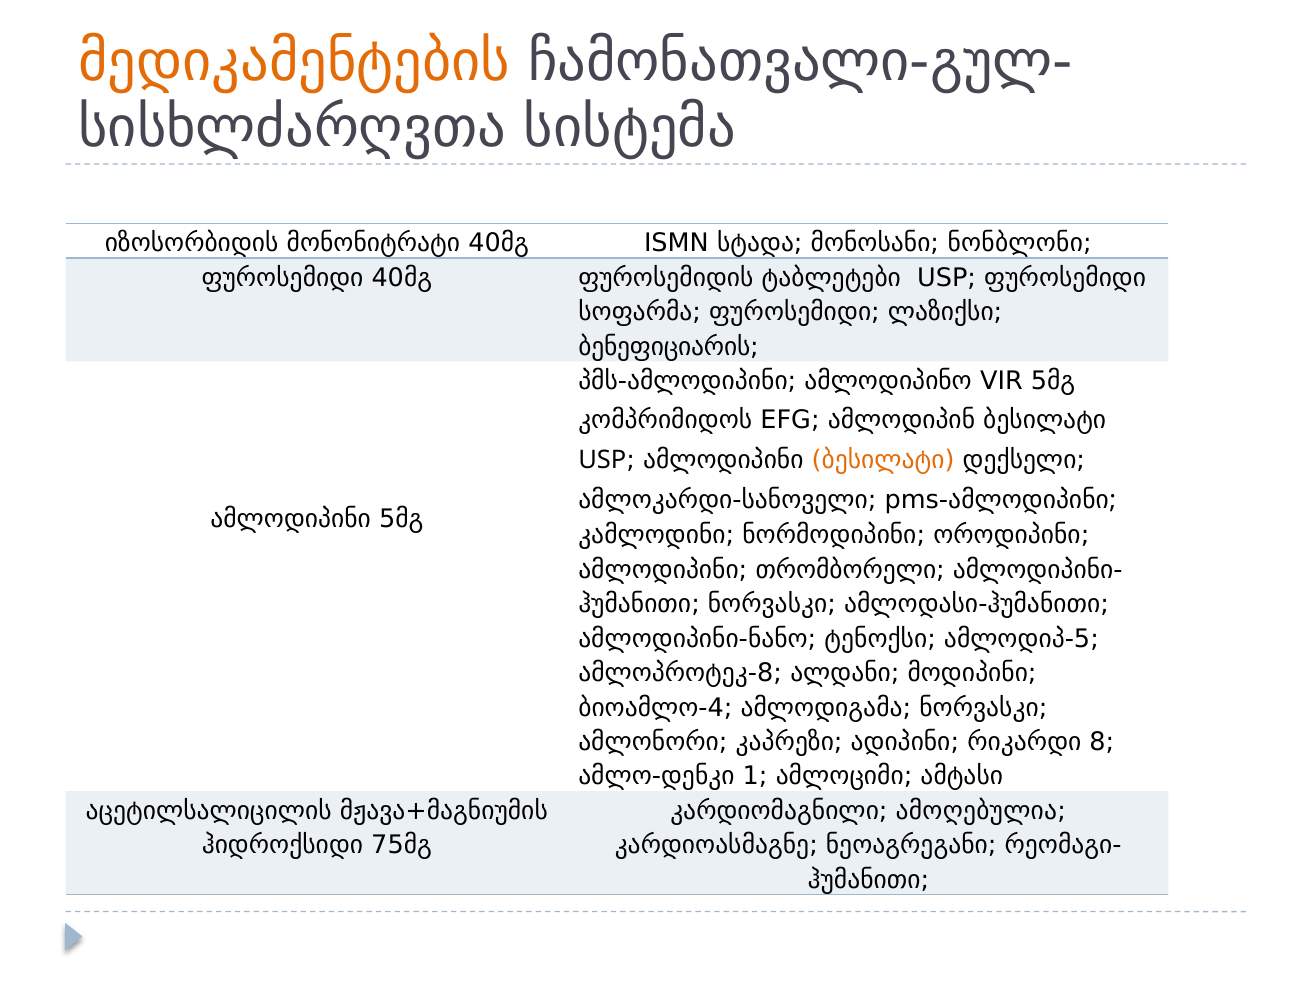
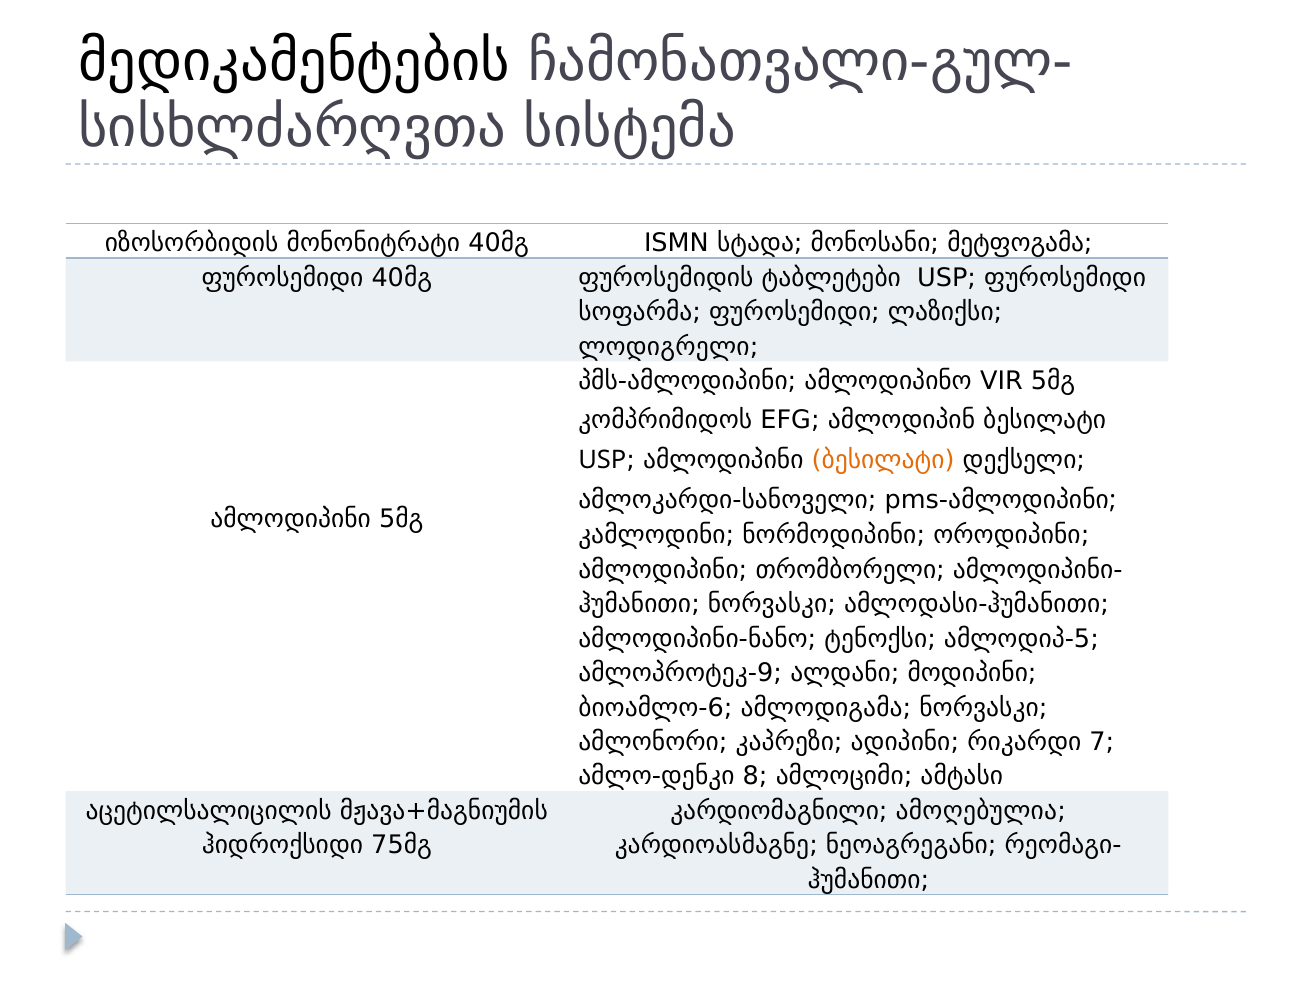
მედიკამენტების colour: orange -> black
ნონბლონი: ნონბლონი -> მეტფოგამა
ბენეფიციარის: ბენეფიციარის -> ლოდიგრელი
ამლოპროტეკ-8: ამლოპროტეკ-8 -> ამლოპროტეკ-9
ბიოამლო-4: ბიოამლო-4 -> ბიოამლო-6
8: 8 -> 7
1: 1 -> 8
